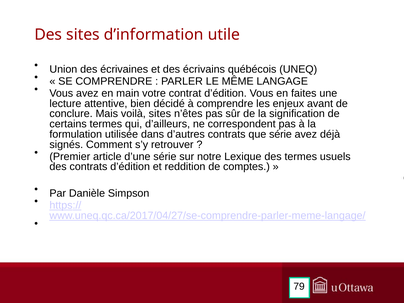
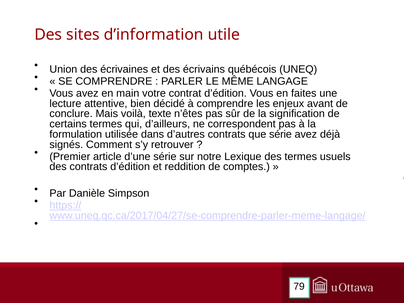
voilà sites: sites -> texte
